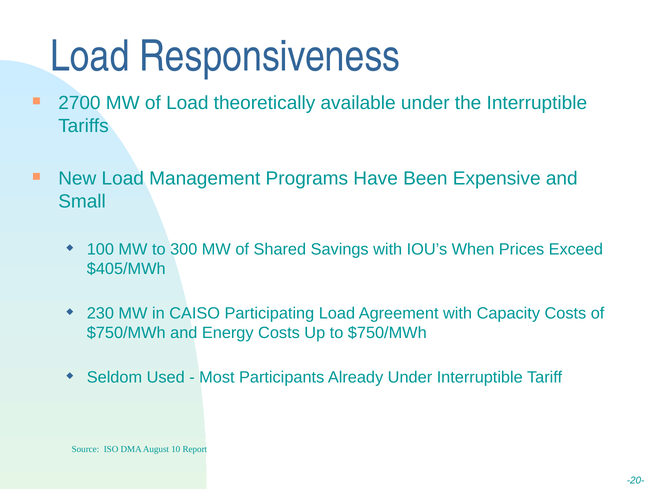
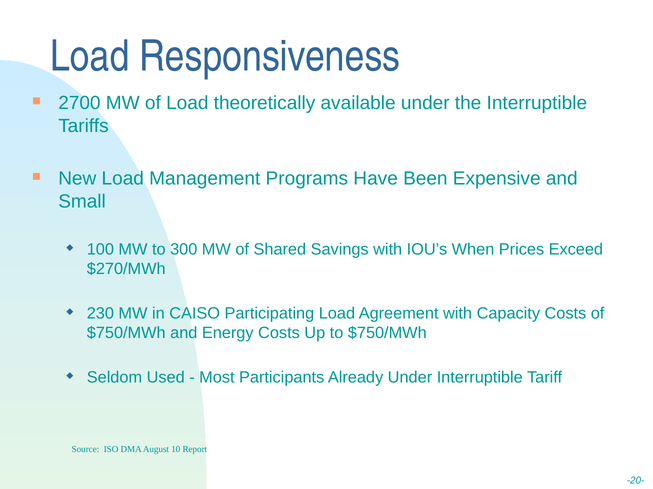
$405/MWh: $405/MWh -> $270/MWh
